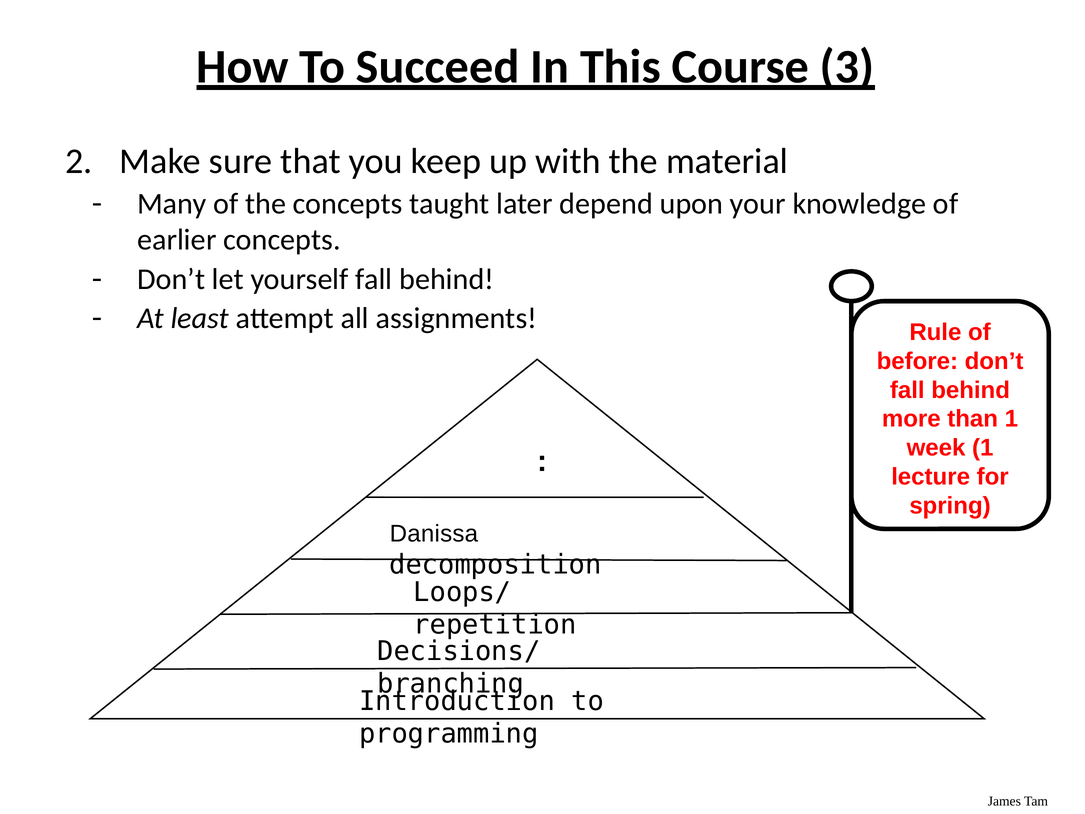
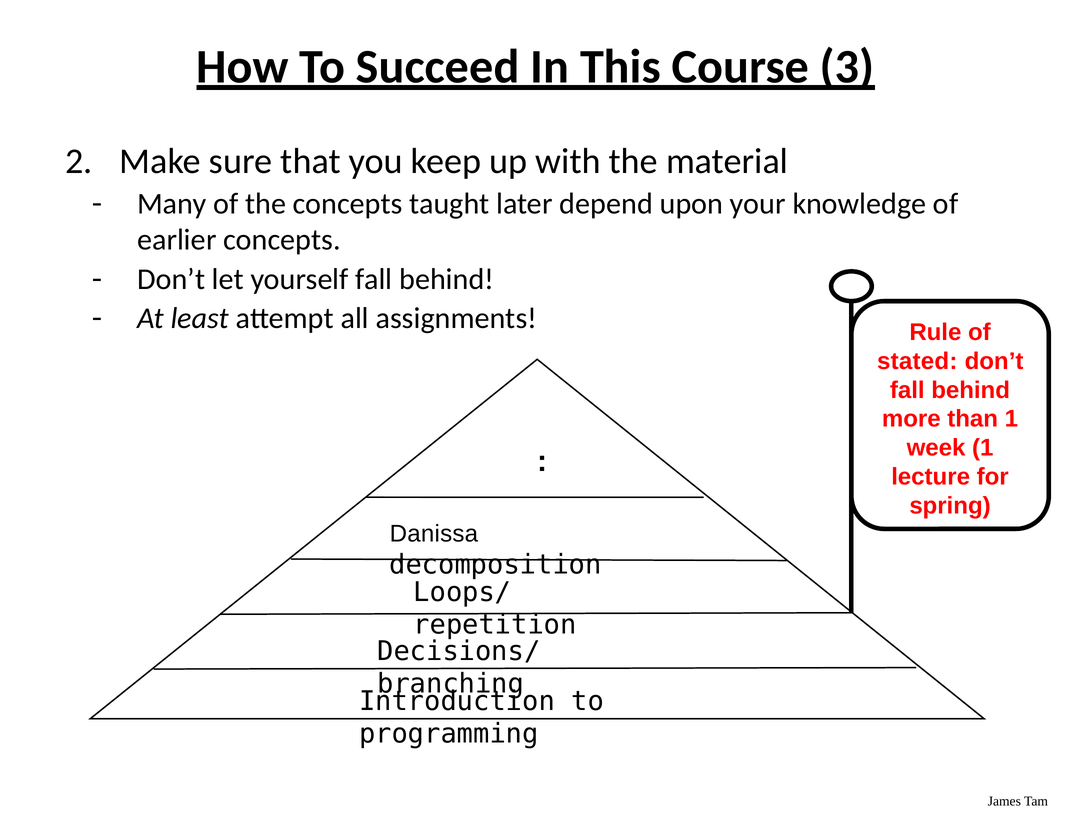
before: before -> stated
